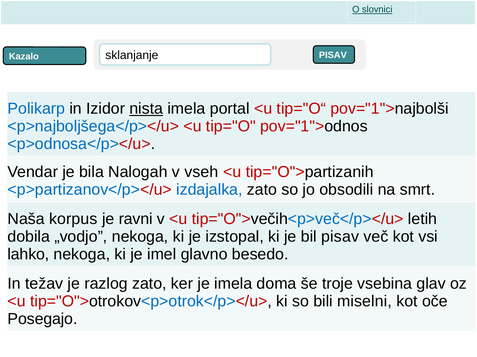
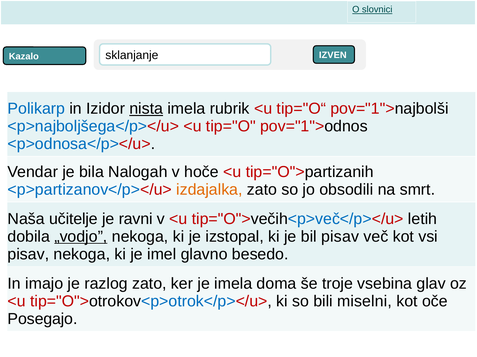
Kazalo PISAV: PISAV -> IZVEN
portal: portal -> rubrik
vseh: vseh -> hoče
izdajalka colour: blue -> orange
korpus: korpus -> učitelje
„vodjo underline: none -> present
lahko at (28, 255): lahko -> pisav
težav: težav -> imajo
